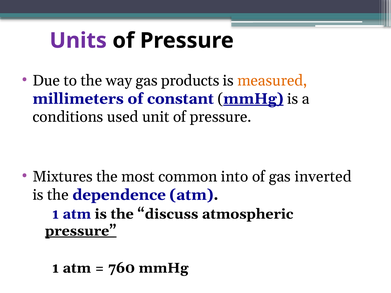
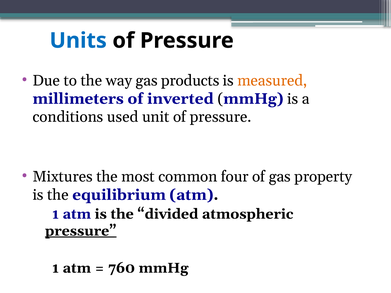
Units colour: purple -> blue
constant: constant -> inverted
mmHg at (253, 99) underline: present -> none
into: into -> four
inverted: inverted -> property
dependence: dependence -> equilibrium
discuss: discuss -> divided
